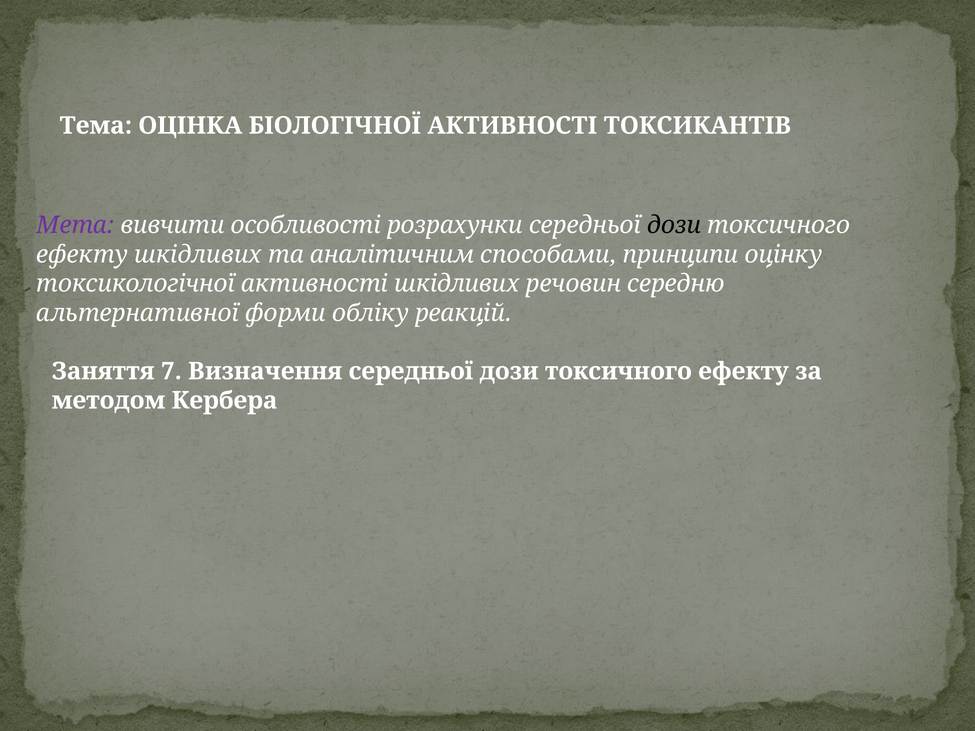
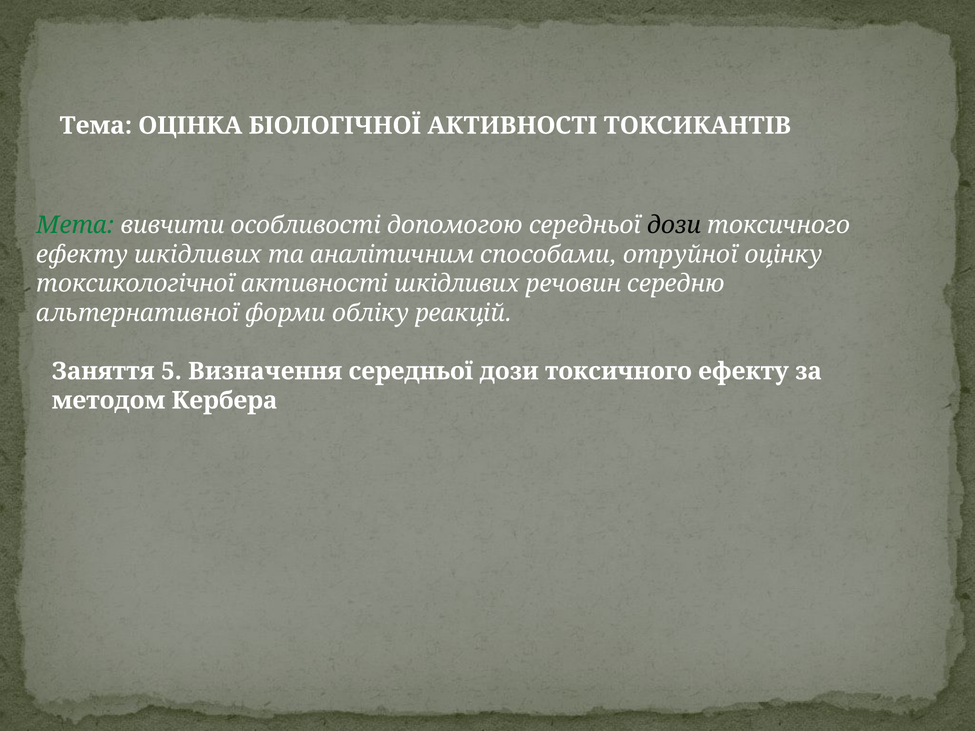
Мета colour: purple -> green
розрахунки: розрахунки -> допомогою
принципи: принципи -> отруйної
7: 7 -> 5
